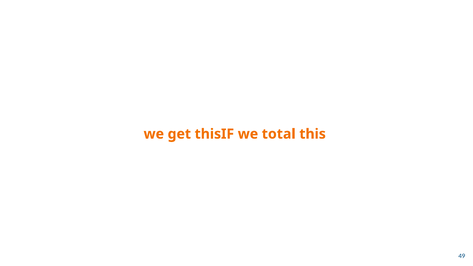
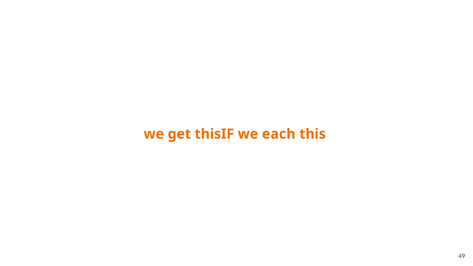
total: total -> each
